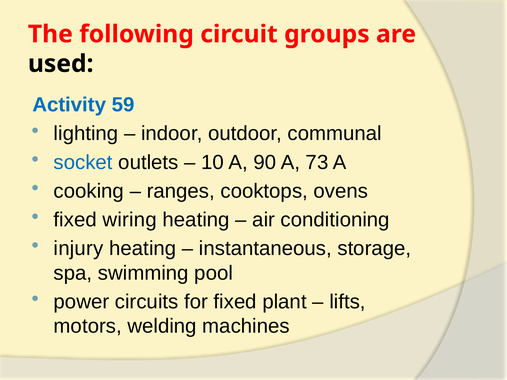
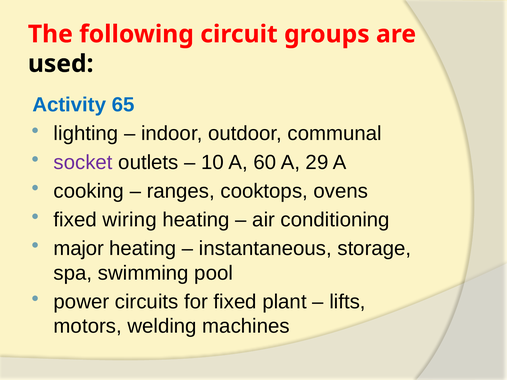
59: 59 -> 65
socket colour: blue -> purple
90: 90 -> 60
73: 73 -> 29
injury: injury -> major
